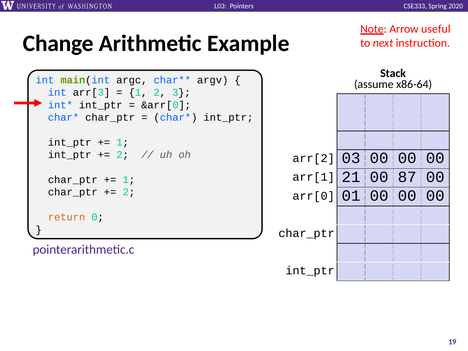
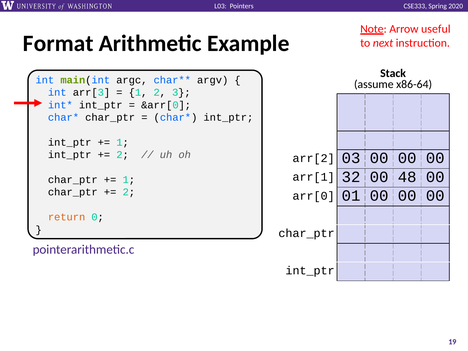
Change: Change -> Format
21: 21 -> 32
87: 87 -> 48
